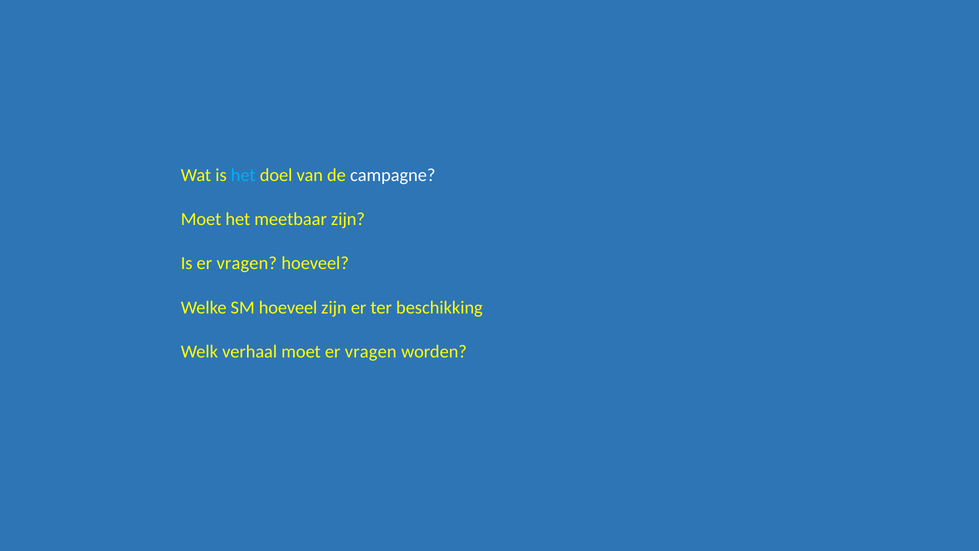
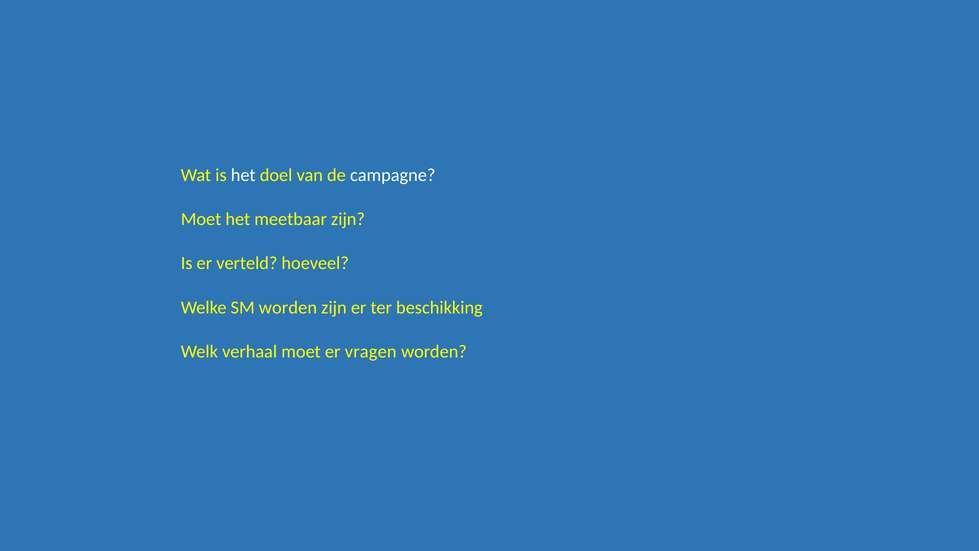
het at (243, 175) colour: light blue -> white
Is er vragen: vragen -> verteld
SM hoeveel: hoeveel -> worden
